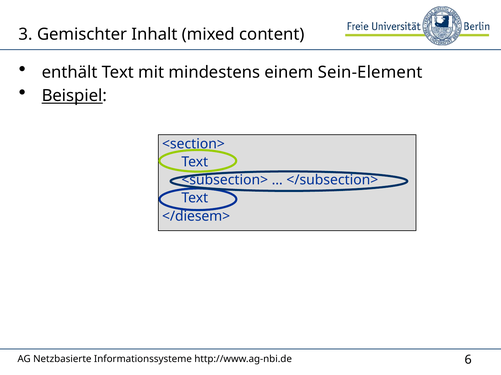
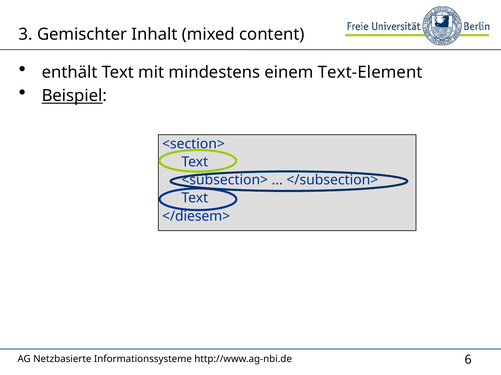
Sein-Element: Sein-Element -> Text-Element
